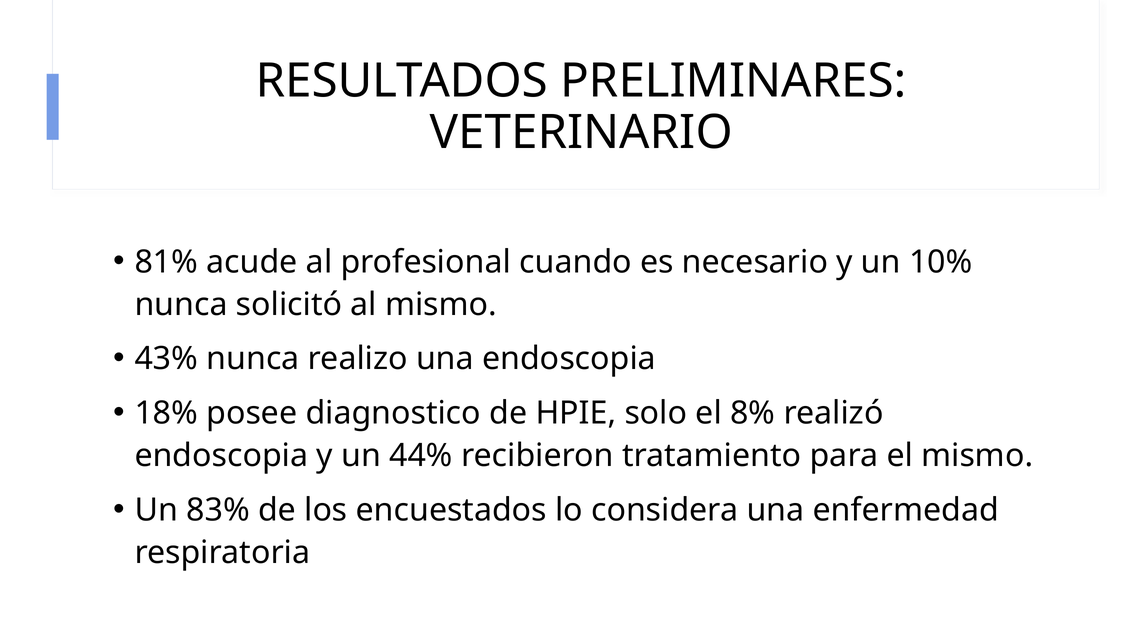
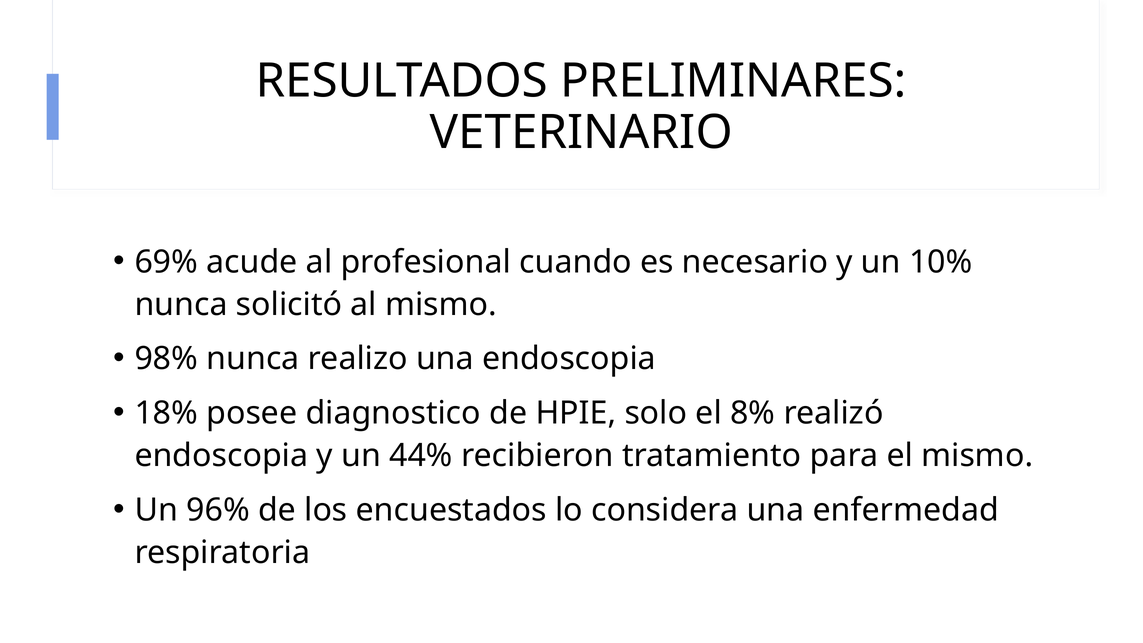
81%: 81% -> 69%
43%: 43% -> 98%
83%: 83% -> 96%
